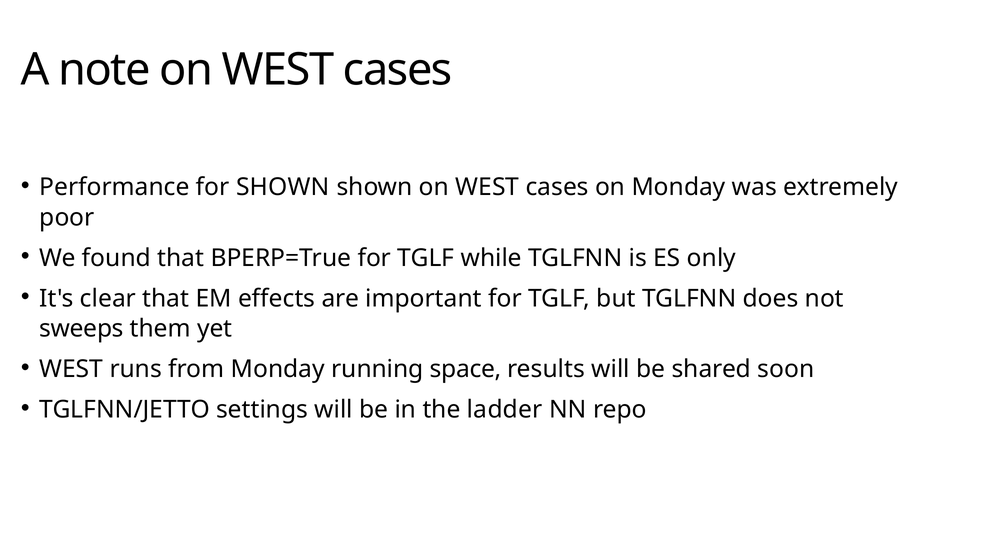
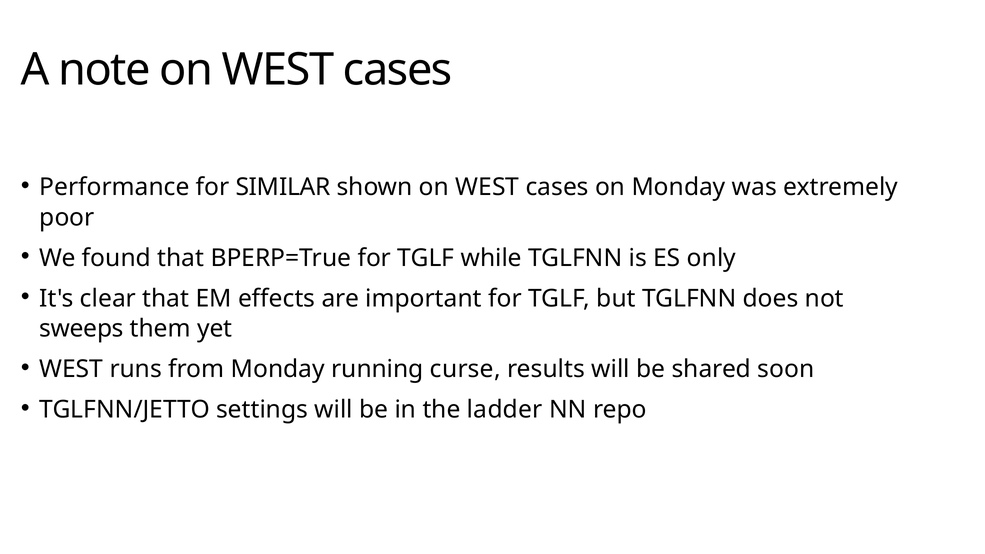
for SHOWN: SHOWN -> SIMILAR
space: space -> curse
